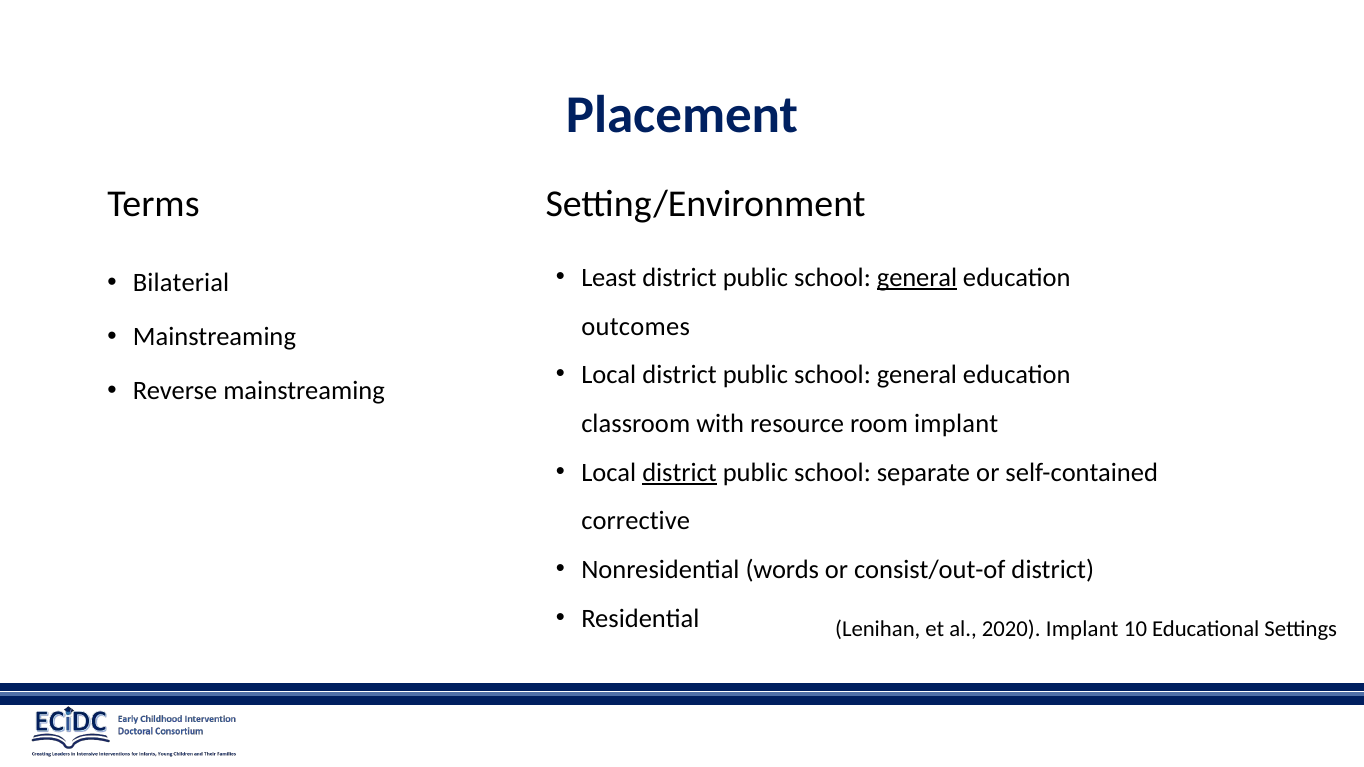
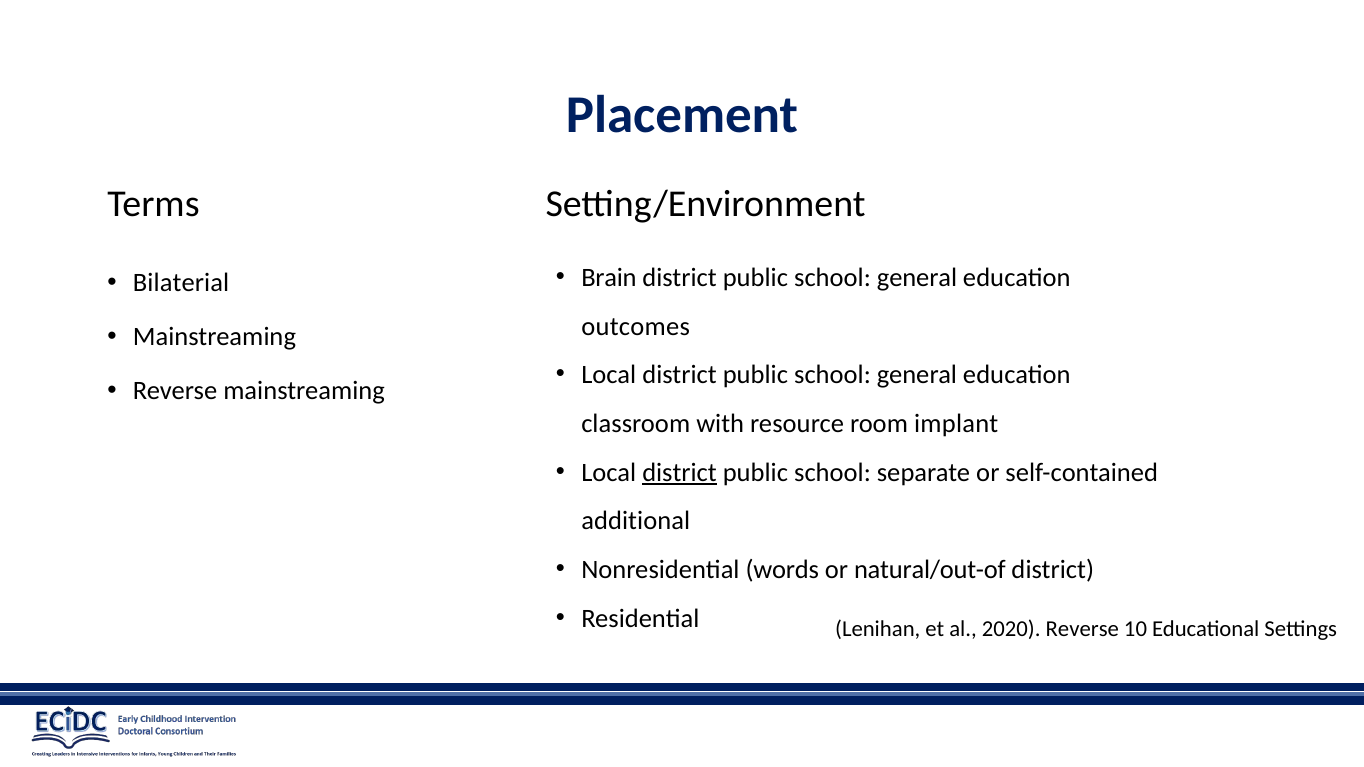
Least: Least -> Brain
general at (917, 278) underline: present -> none
corrective: corrective -> additional
consist/out-of: consist/out-of -> natural/out-of
2020 Implant: Implant -> Reverse
